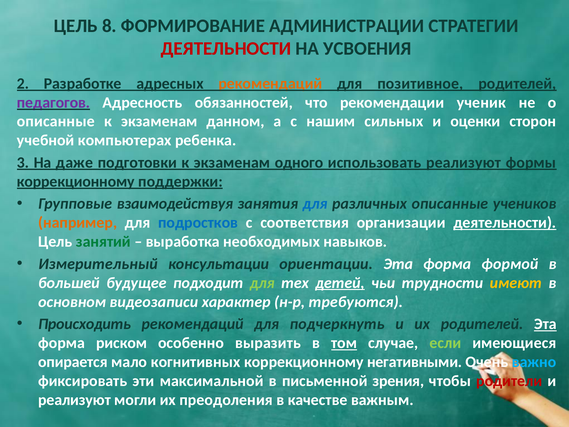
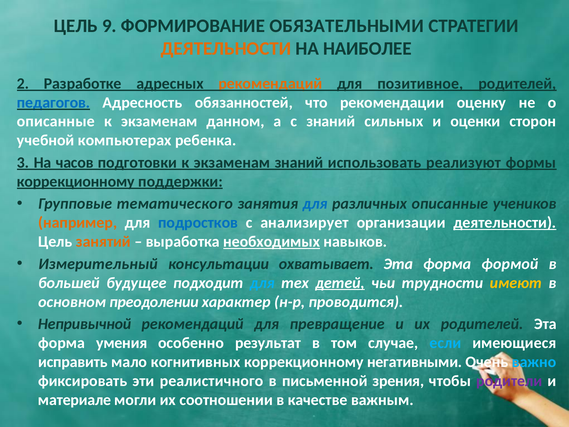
8: 8 -> 9
АДМИНИСТРАЦИИ: АДМИНИСТРАЦИИ -> ОБЯЗАТЕЛЬНЫМИ
ДЕЯТЕЛЬНОСТИ at (226, 49) colour: red -> orange
УСВОЕНИЯ: УСВОЕНИЯ -> НАИБОЛЕЕ
педагогов colour: purple -> blue
ученик: ученик -> оценку
с нашим: нашим -> знаний
даже: даже -> часов
экзаменам одного: одного -> знаний
взаимодействуя: взаимодействуя -> тематического
соответствия: соответствия -> анализирует
занятий colour: green -> orange
необходимых underline: none -> present
ориентации: ориентации -> охватывает
для at (262, 283) colour: light green -> light blue
видеозаписи: видеозаписи -> преодолении
требуются: требуются -> проводится
Происходить: Происходить -> Непривычной
подчеркнуть: подчеркнуть -> превращение
Эта at (545, 324) underline: present -> none
риском: риском -> умения
выразить: выразить -> результат
том underline: present -> none
если colour: light green -> light blue
опирается: опирается -> исправить
максимальной: максимальной -> реалистичного
родители colour: red -> purple
реализуют at (75, 400): реализуют -> материале
преодоления: преодоления -> соотношении
